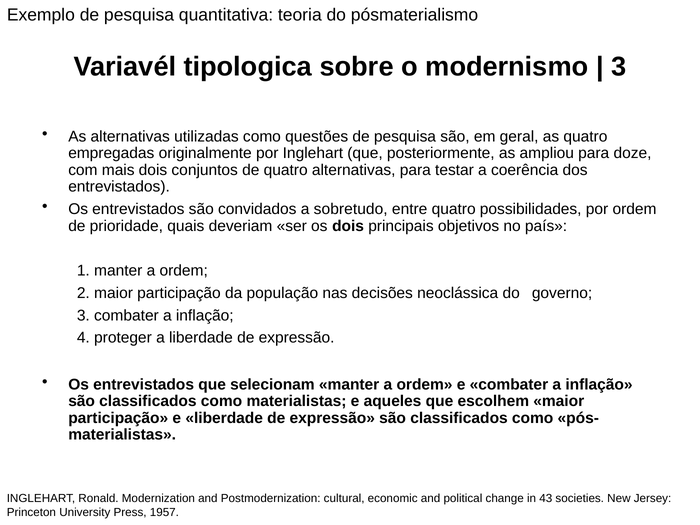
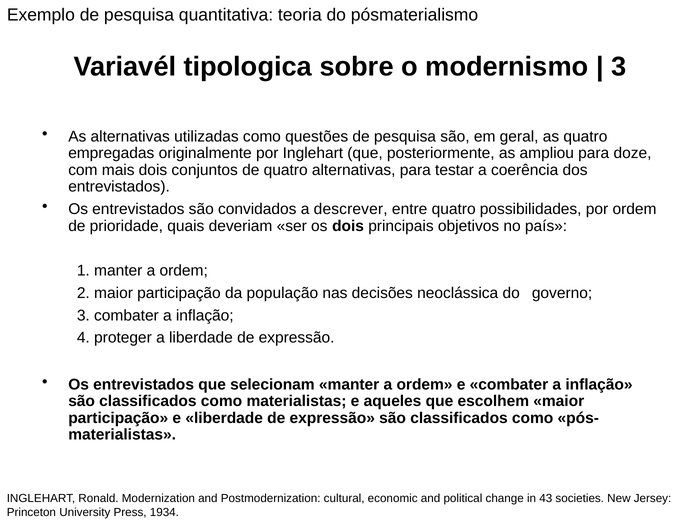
sobretudo: sobretudo -> descrever
1957: 1957 -> 1934
